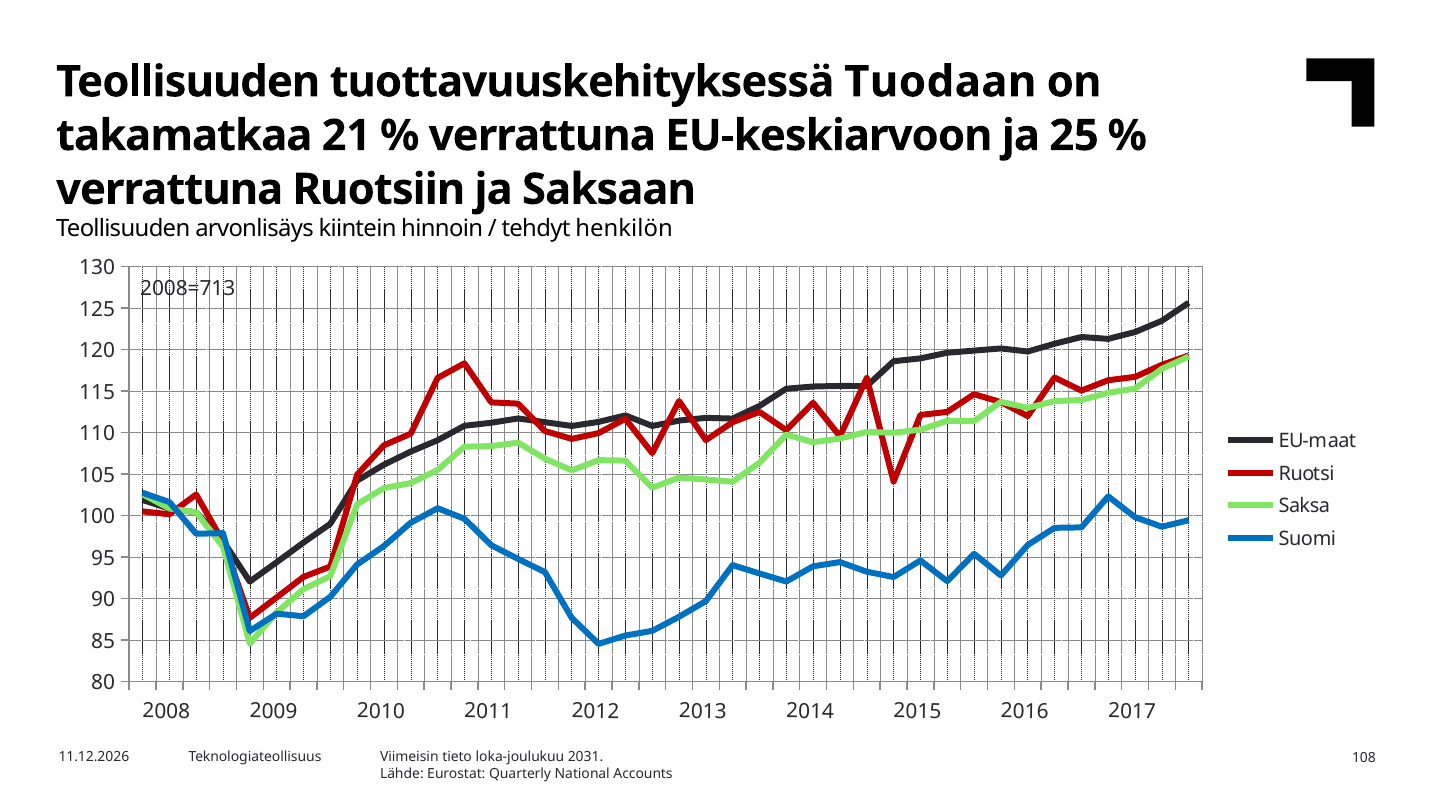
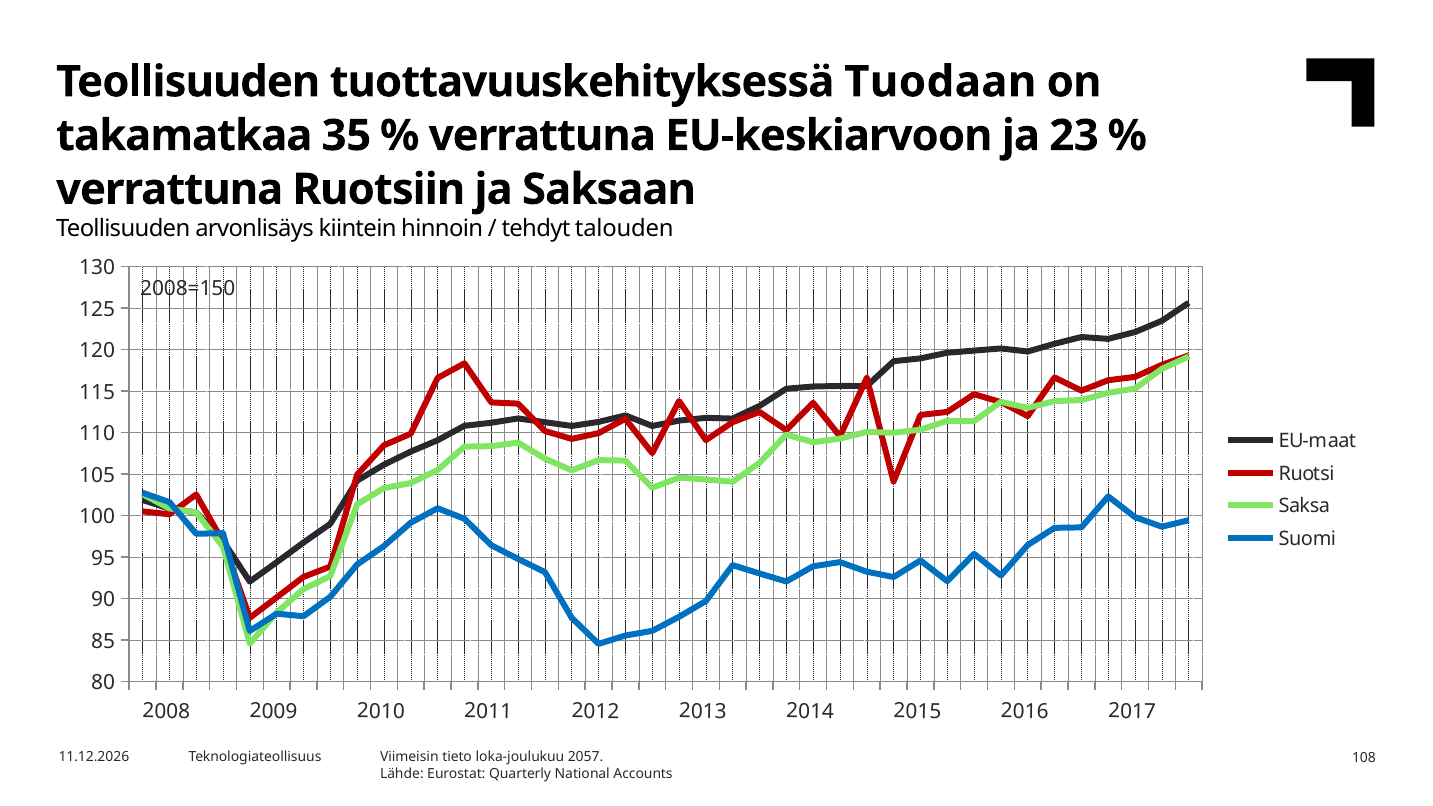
21: 21 -> 35
25: 25 -> 23
henkilön: henkilön -> talouden
2008=713: 2008=713 -> 2008=150
2031: 2031 -> 2057
